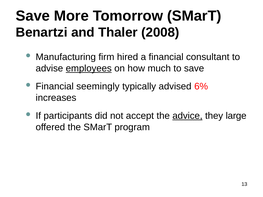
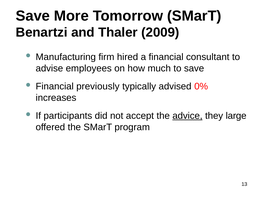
2008: 2008 -> 2009
employees underline: present -> none
seemingly: seemingly -> previously
6%: 6% -> 0%
